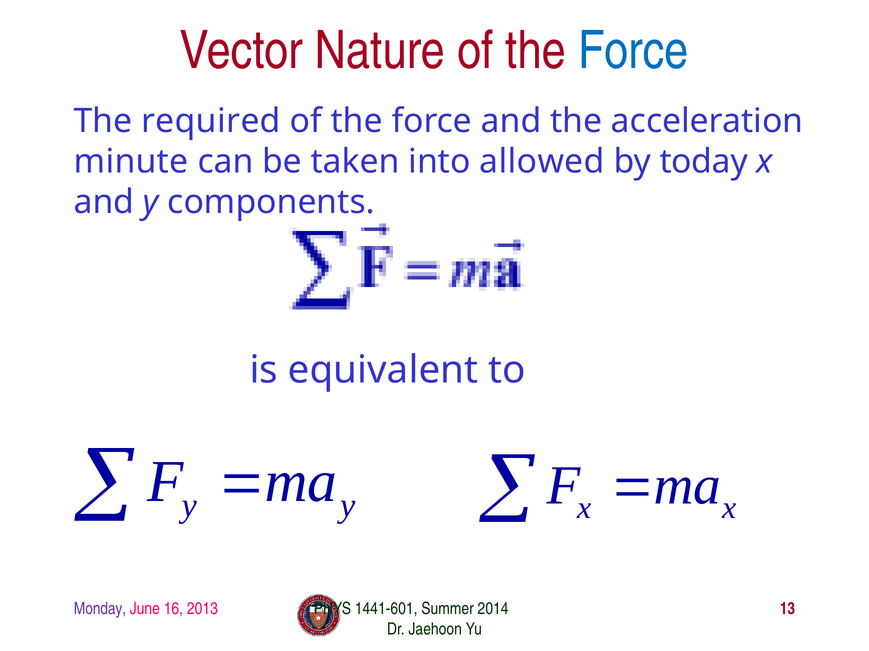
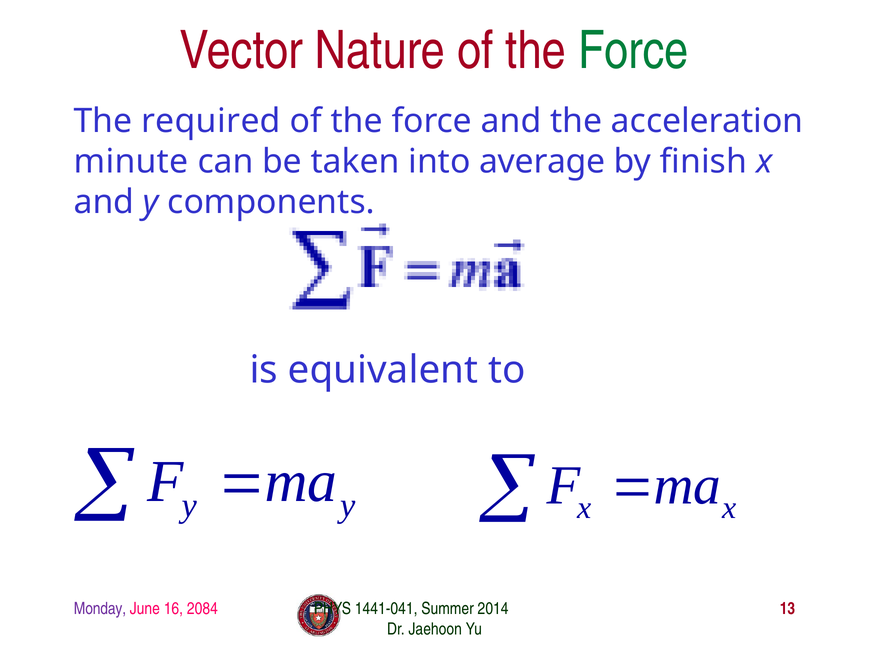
Force at (633, 51) colour: blue -> green
allowed: allowed -> average
today: today -> finish
2013: 2013 -> 2084
1441-601: 1441-601 -> 1441-041
